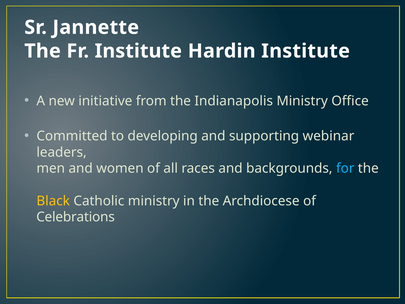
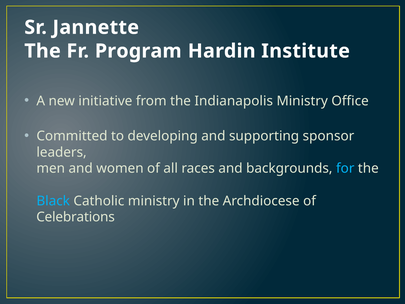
Fr Institute: Institute -> Program
webinar: webinar -> sponsor
Black colour: yellow -> light blue
